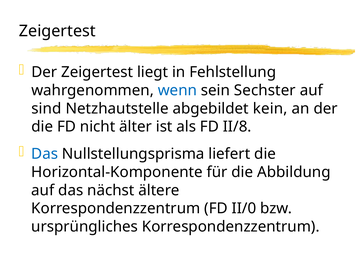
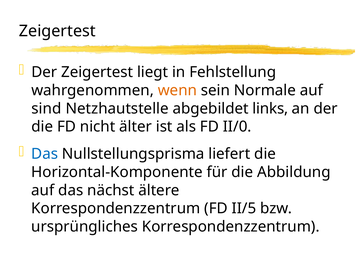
wenn colour: blue -> orange
Sechster: Sechster -> Normale
kein: kein -> links
II/8: II/8 -> II/0
II/0: II/0 -> II/5
